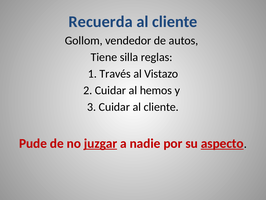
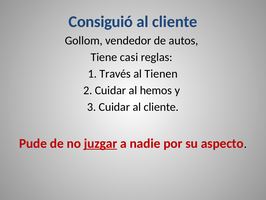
Recuerda: Recuerda -> Consiguió
silla: silla -> casi
Vistazo: Vistazo -> Tienen
aspecto underline: present -> none
